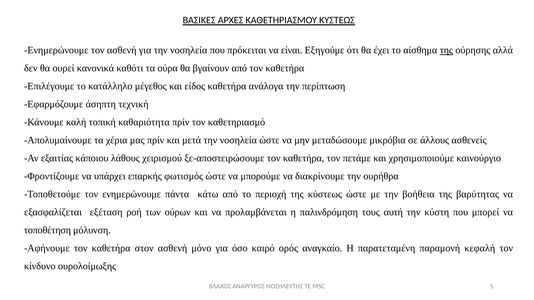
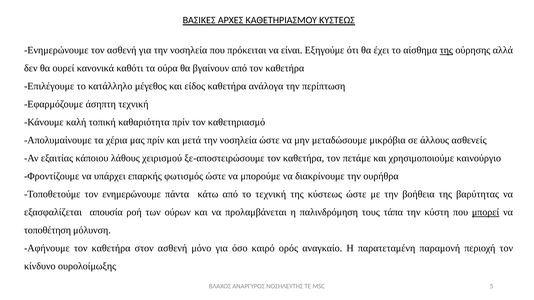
το περιοχή: περιοχή -> τεχνική
εξέταση: εξέταση -> απουσία
αυτή: αυτή -> τάπα
μπορεί underline: none -> present
κεφαλή: κεφαλή -> περιοχή
